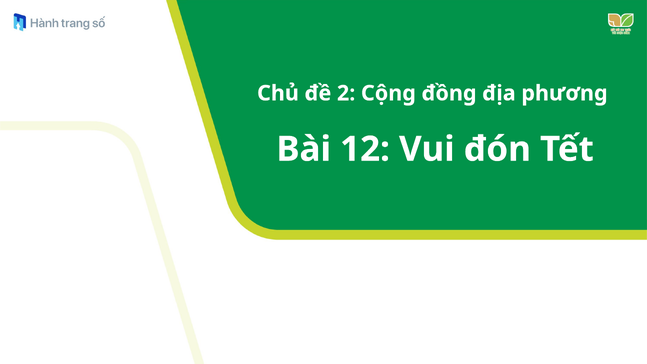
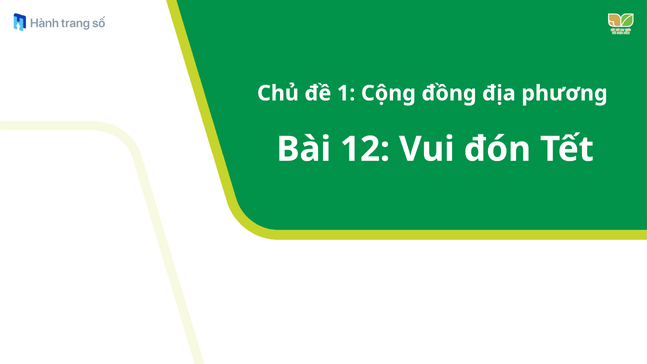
2: 2 -> 1
